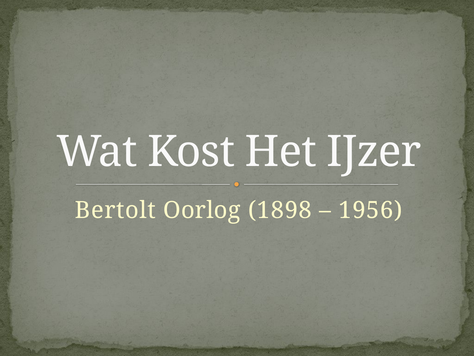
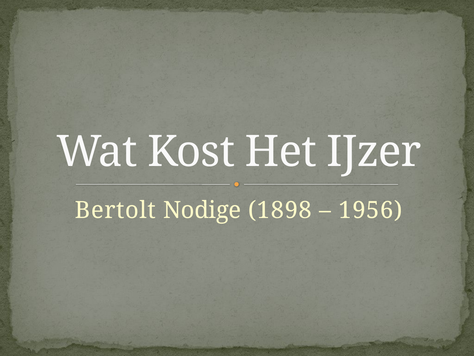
Oorlog: Oorlog -> Nodige
